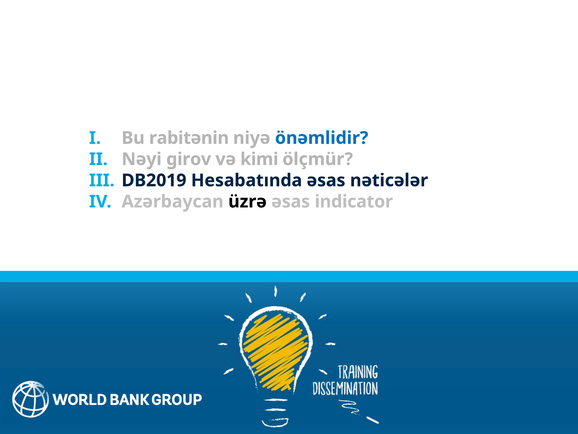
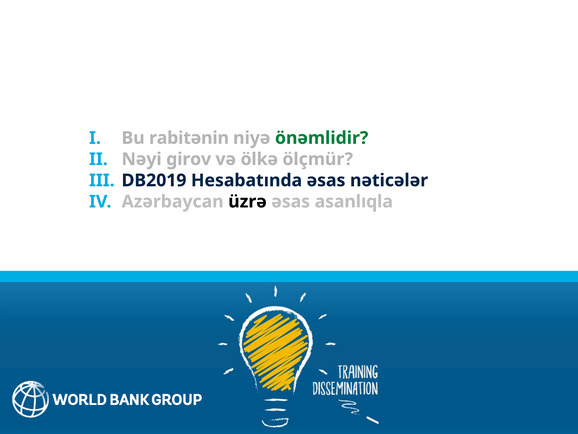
önəmlidir colour: blue -> green
kimi: kimi -> ölkə
indicator: indicator -> asanlıqla
